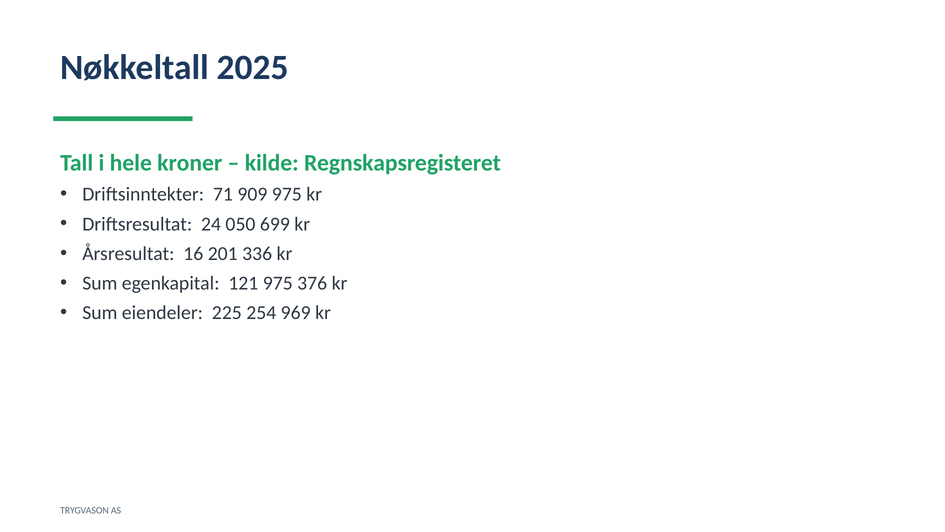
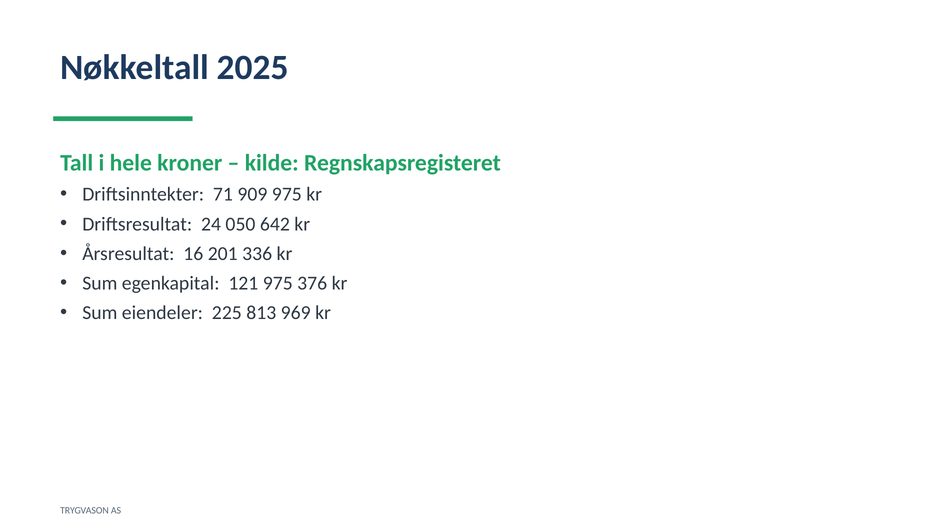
699: 699 -> 642
254: 254 -> 813
